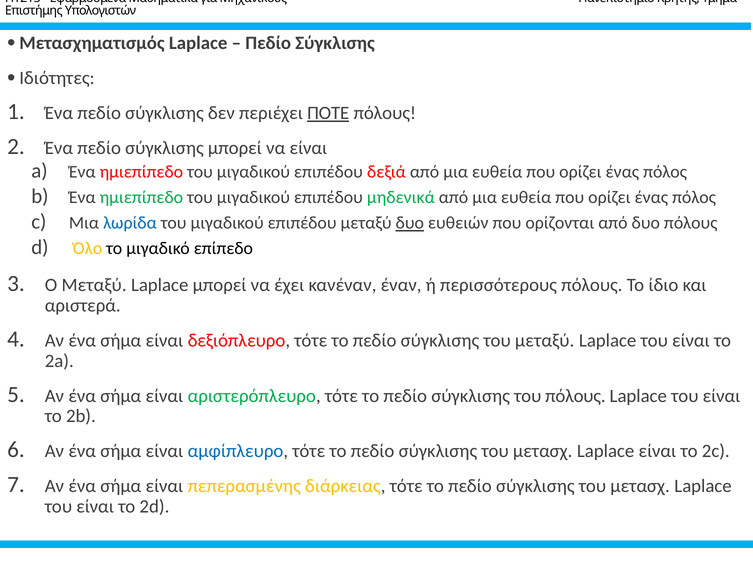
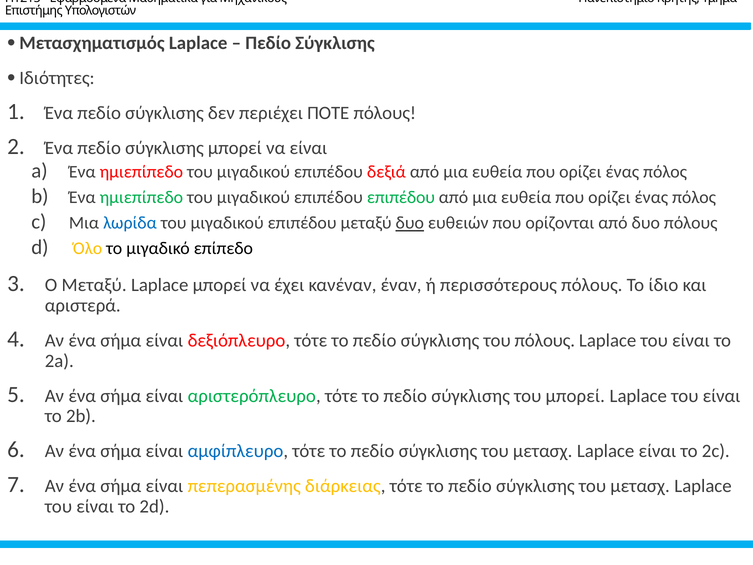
ΠΟΤΕ underline: present -> none
επιπέδου μηδενικά: μηδενικά -> επιπέδου
του μεταξύ: μεταξύ -> πόλους
του πόλους: πόλους -> μπορεί
